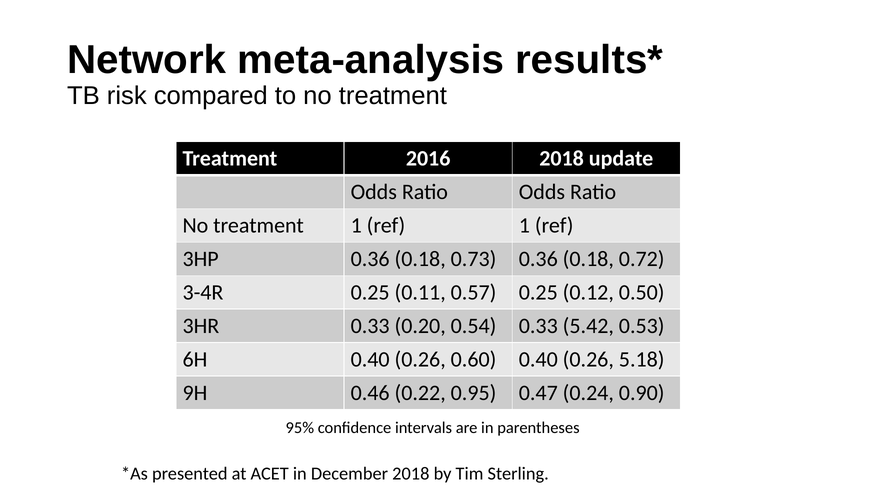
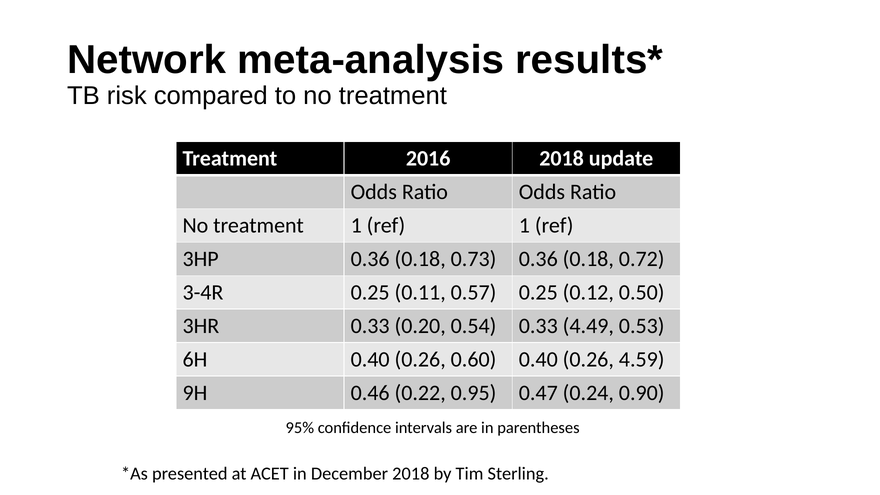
5.42: 5.42 -> 4.49
5.18: 5.18 -> 4.59
